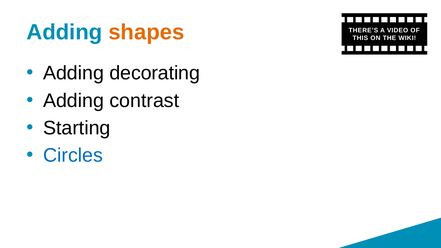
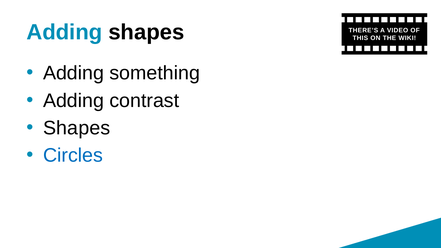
shapes at (146, 32) colour: orange -> black
decorating: decorating -> something
Starting at (77, 128): Starting -> Shapes
